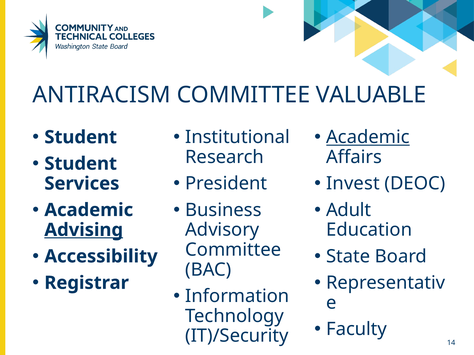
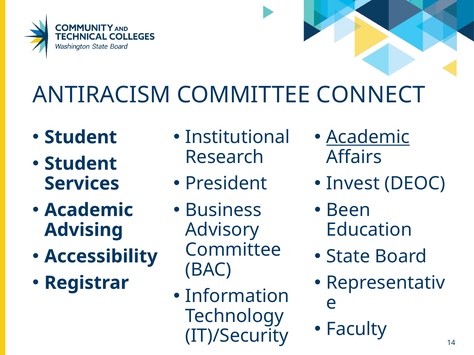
VALUABLE: VALUABLE -> CONNECT
Adult: Adult -> Been
Advising underline: present -> none
